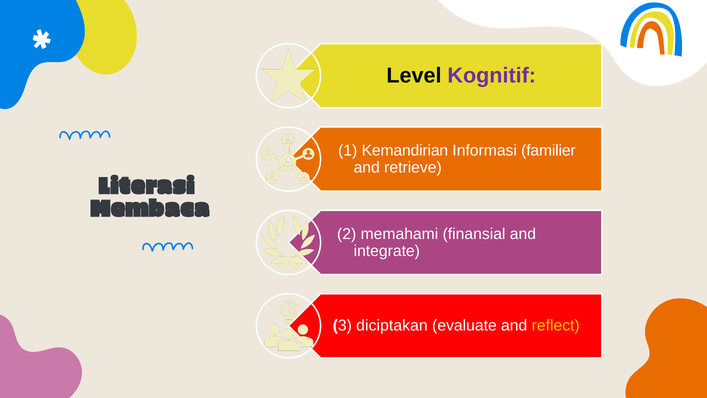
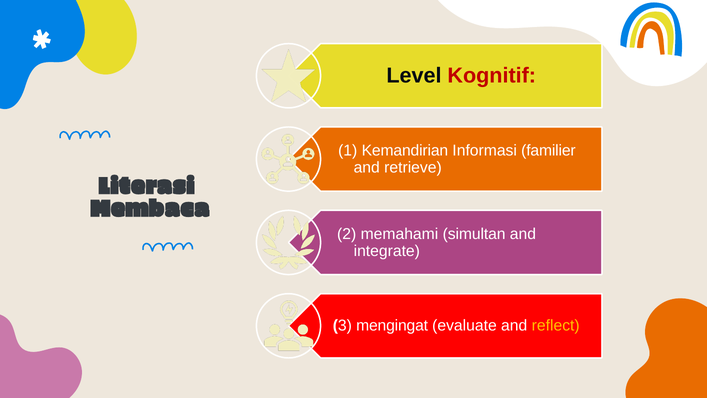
Kognitif colour: purple -> red
finansial: finansial -> simultan
diciptakan: diciptakan -> mengingat
